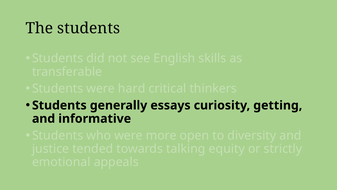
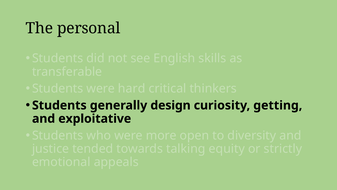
The students: students -> personal
essays: essays -> design
informative: informative -> exploitative
